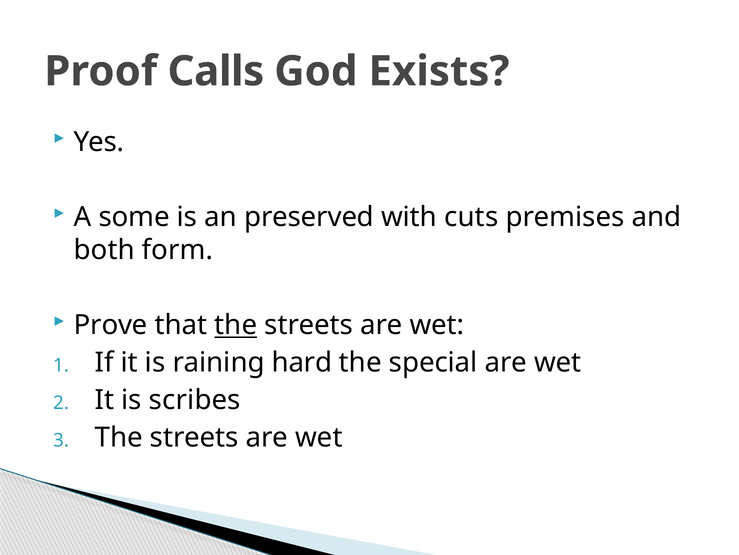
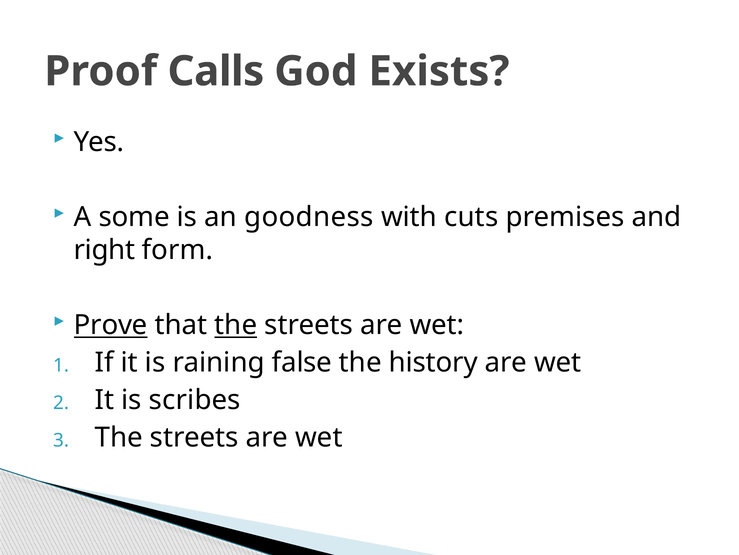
preserved: preserved -> goodness
both: both -> right
Prove underline: none -> present
hard: hard -> false
special: special -> history
